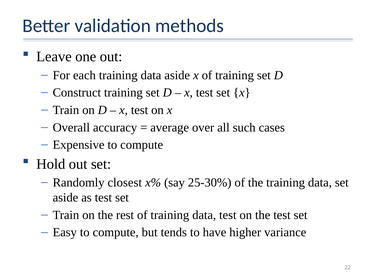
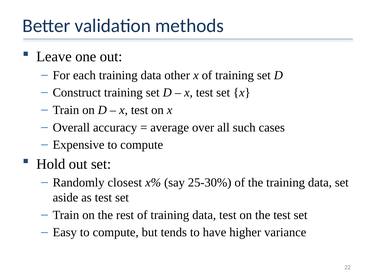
data aside: aside -> other
